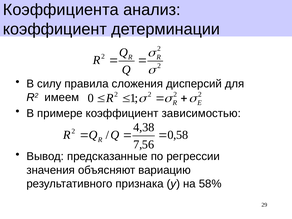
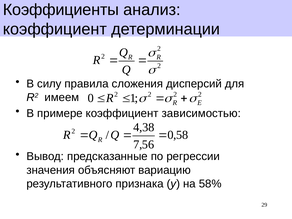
Коэффициента: Коэффициента -> Коэффициенты
